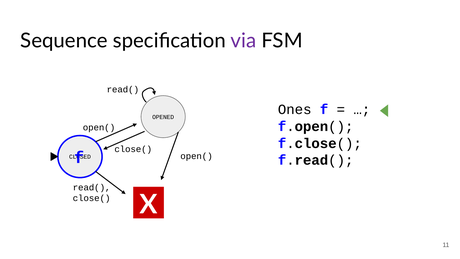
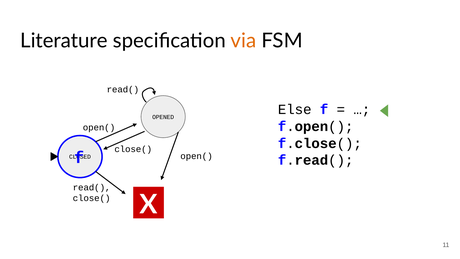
Sequence: Sequence -> Literature
via colour: purple -> orange
Ones: Ones -> Else
